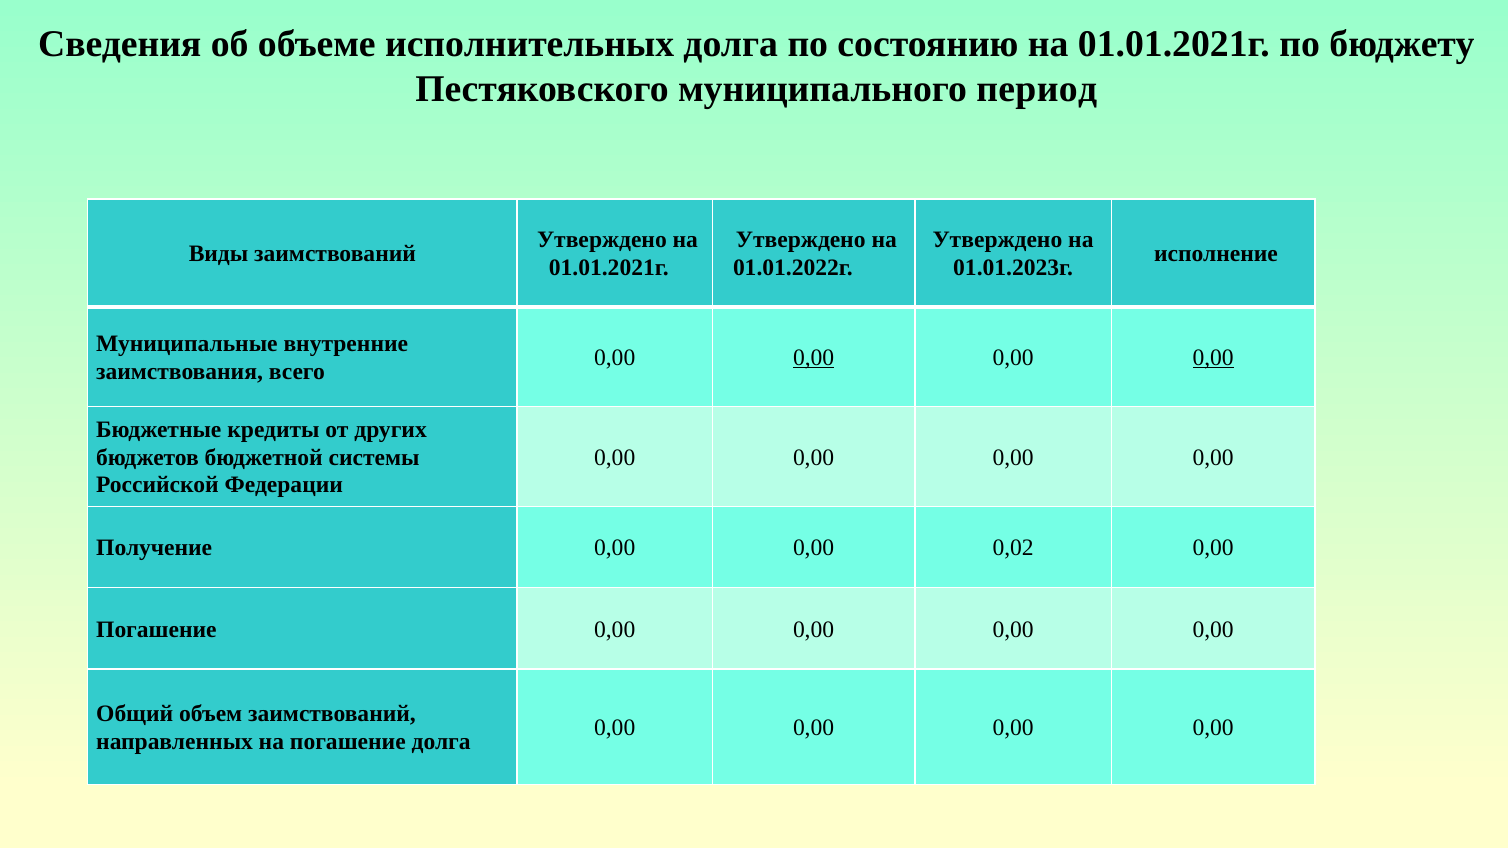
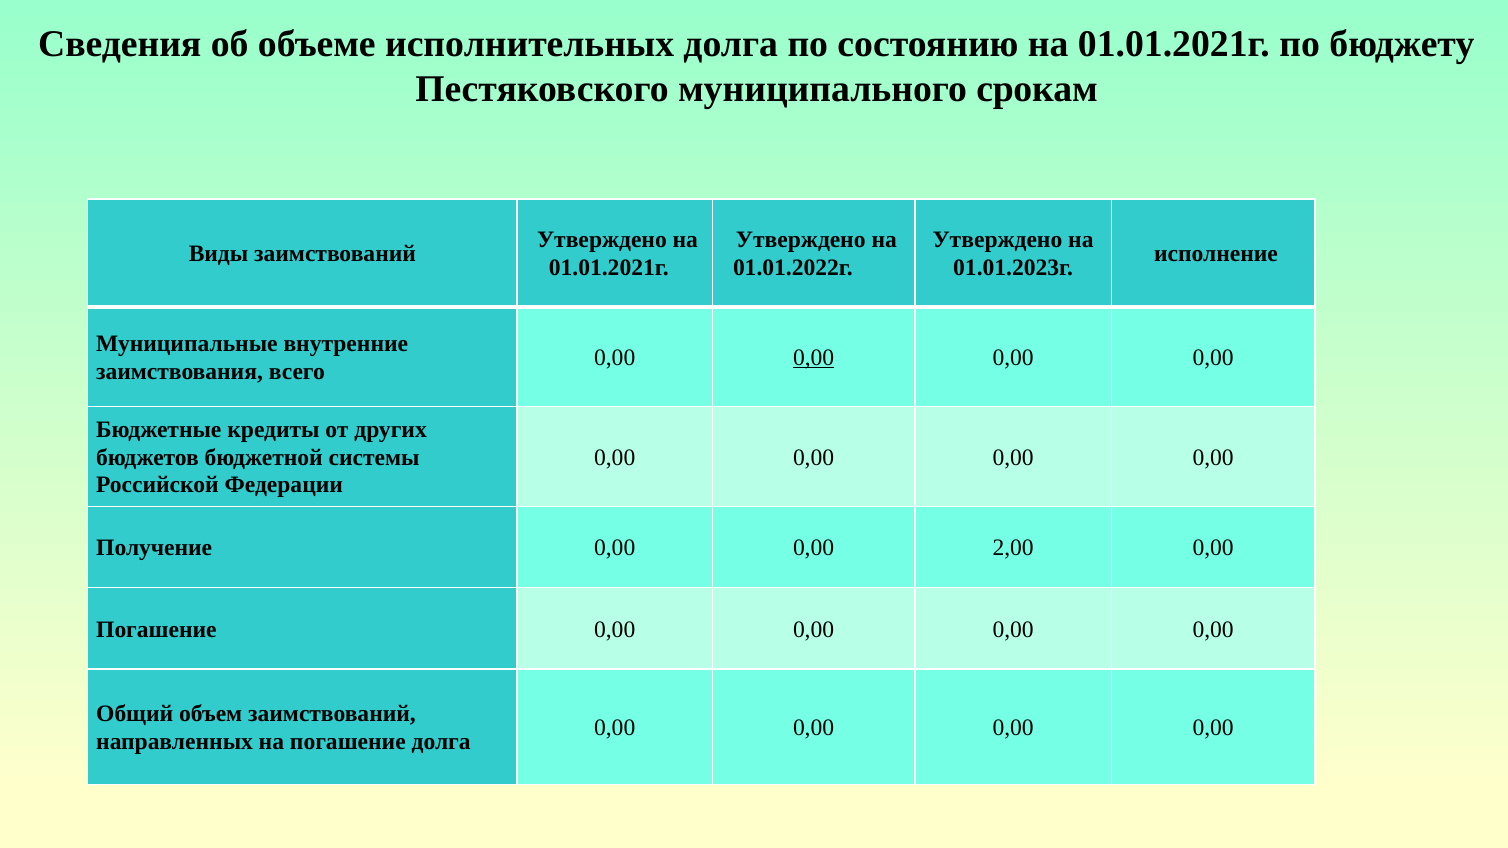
период: период -> срокам
0,00 at (1213, 358) underline: present -> none
0,02: 0,02 -> 2,00
